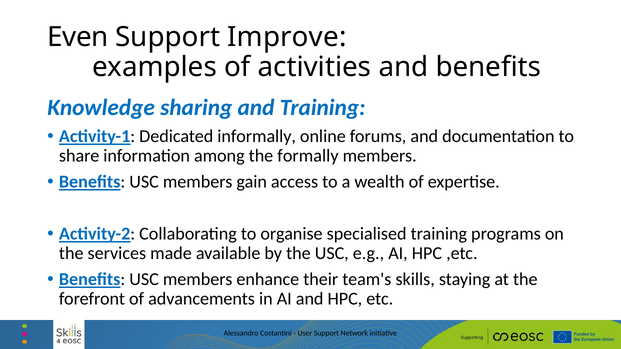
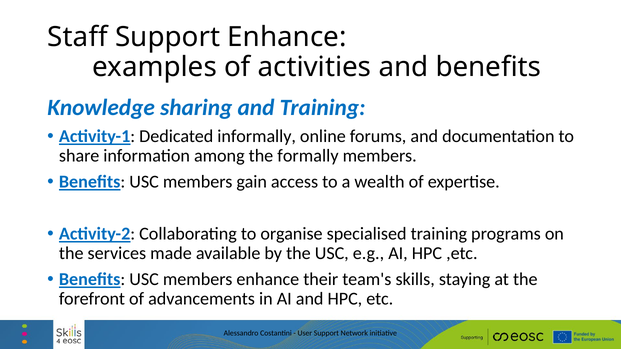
Even: Even -> Staff
Support Improve: Improve -> Enhance
